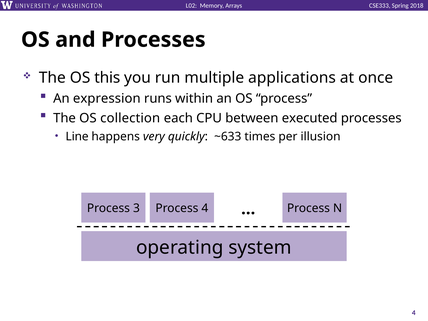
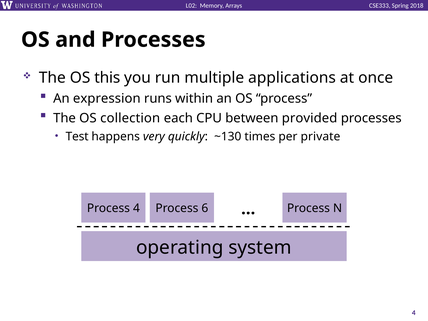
executed: executed -> provided
Line: Line -> Test
~633: ~633 -> ~130
illusion: illusion -> private
Process 3: 3 -> 4
Process 4: 4 -> 6
